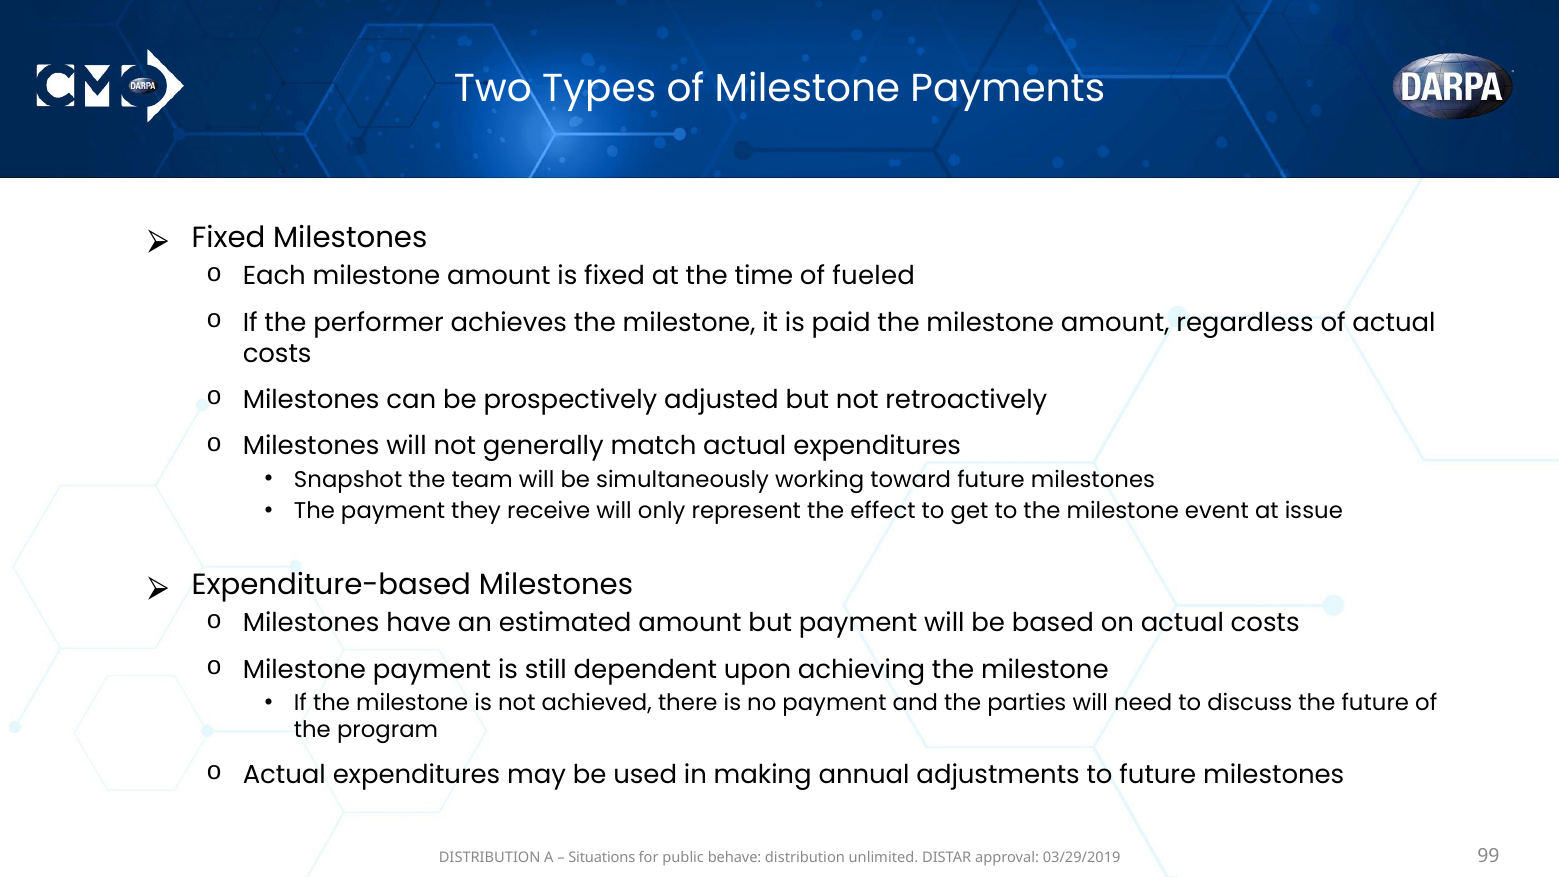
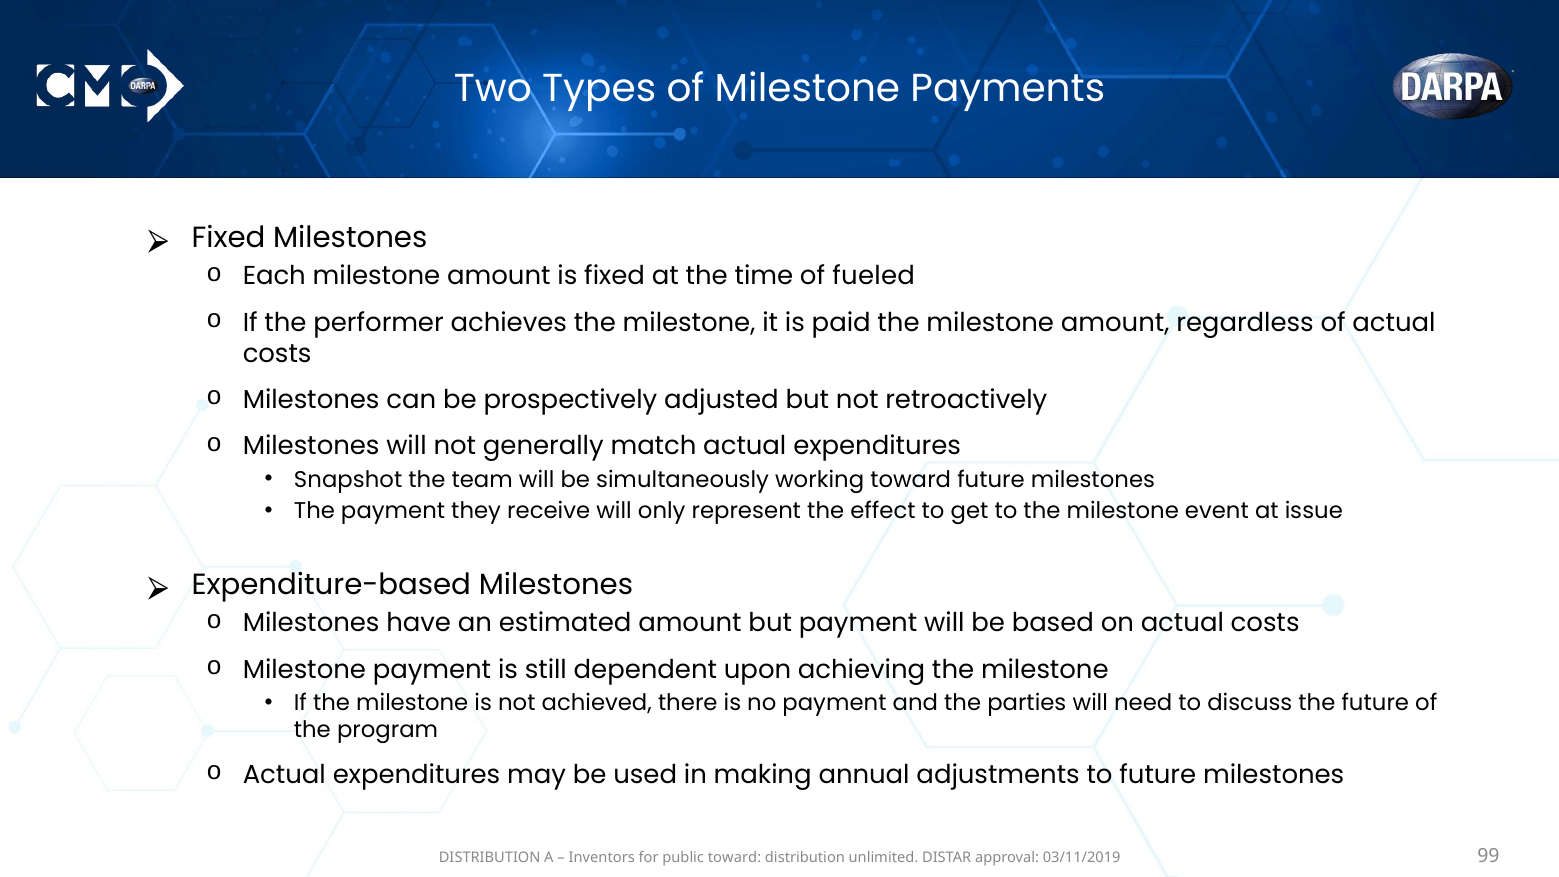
Situations: Situations -> Inventors
public behave: behave -> toward
03/29/2019: 03/29/2019 -> 03/11/2019
